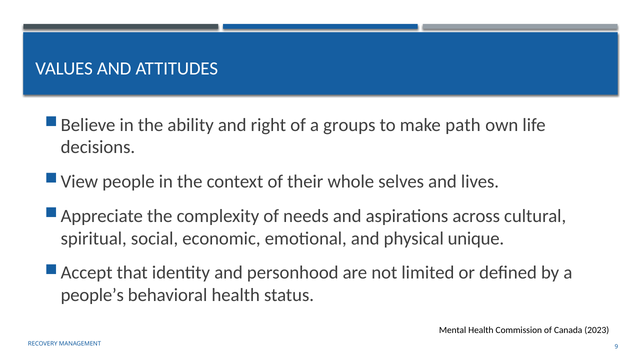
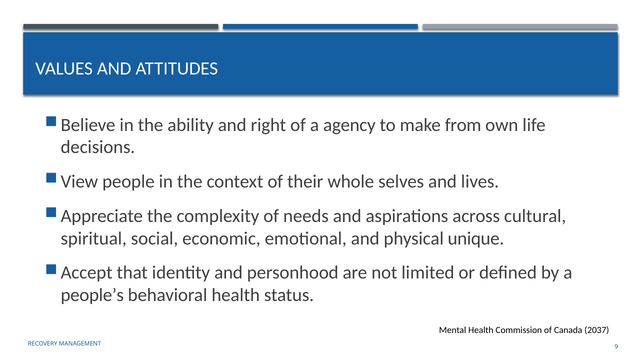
groups: groups -> agency
path: path -> from
2023: 2023 -> 2037
